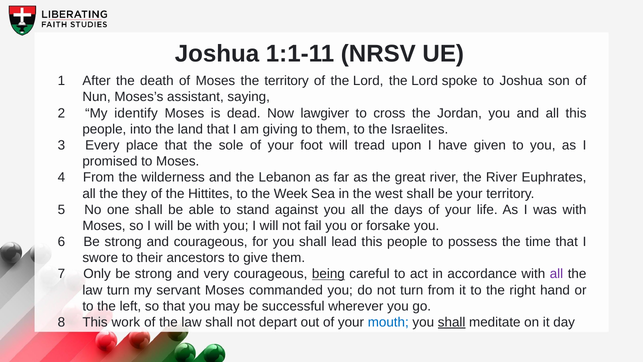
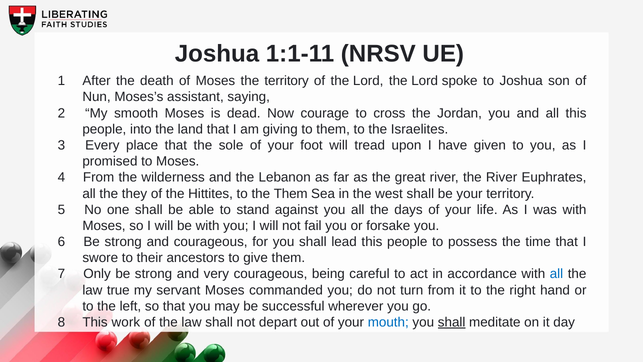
identify: identify -> smooth
lawgiver: lawgiver -> courage
the Week: Week -> Them
being underline: present -> none
all at (556, 274) colour: purple -> blue
law turn: turn -> true
